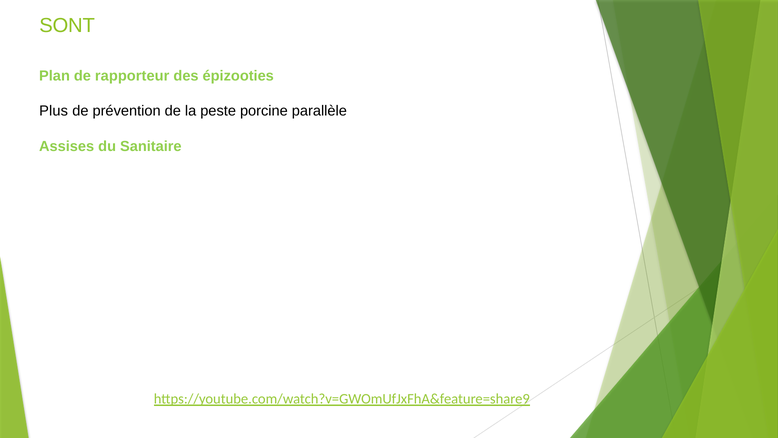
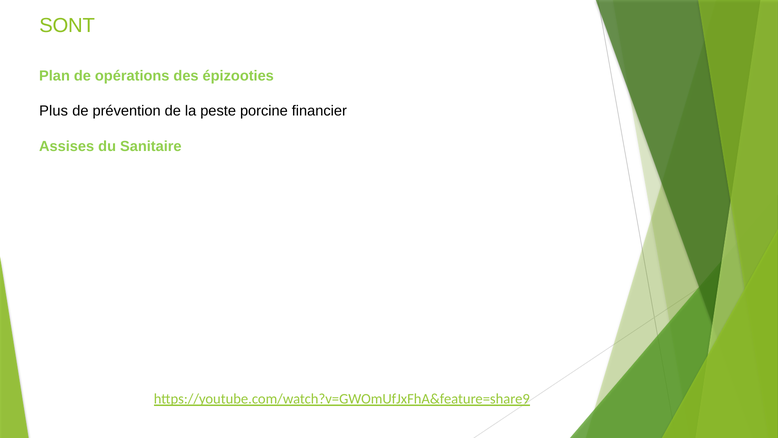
rapporteur: rapporteur -> opérations
parallèle: parallèle -> financier
